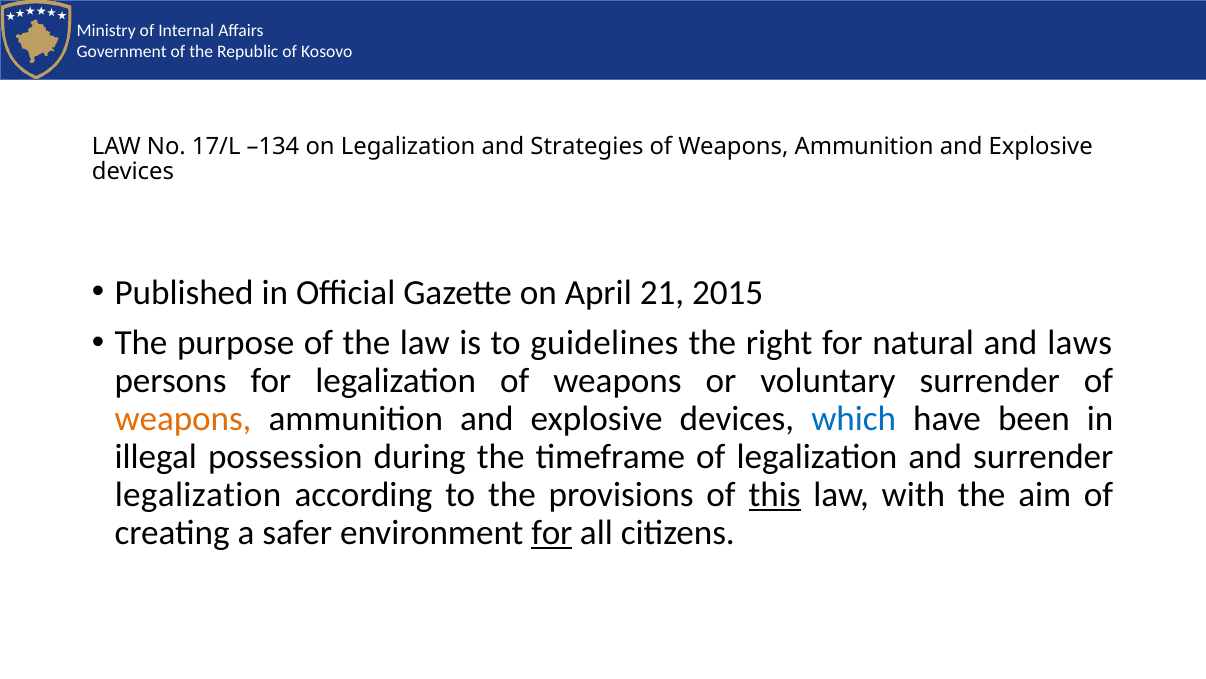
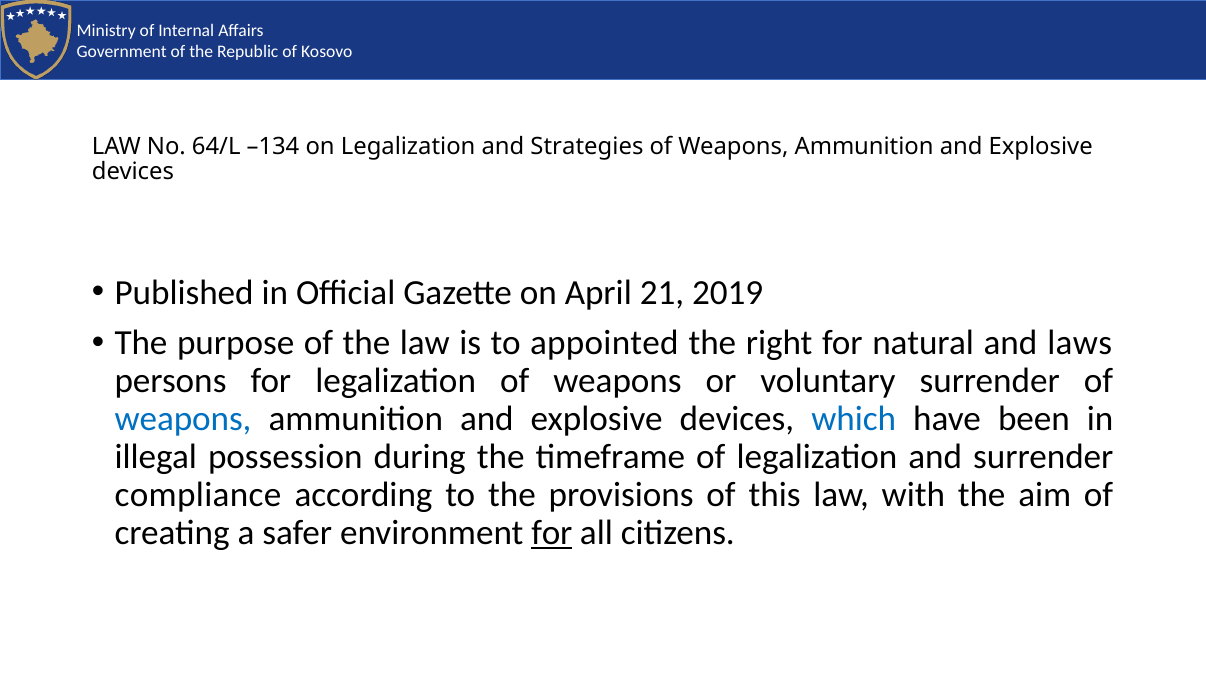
17/L: 17/L -> 64/L
2015: 2015 -> 2019
guidelines: guidelines -> appointed
weapons at (183, 419) colour: orange -> blue
legalization at (198, 495): legalization -> compliance
this underline: present -> none
